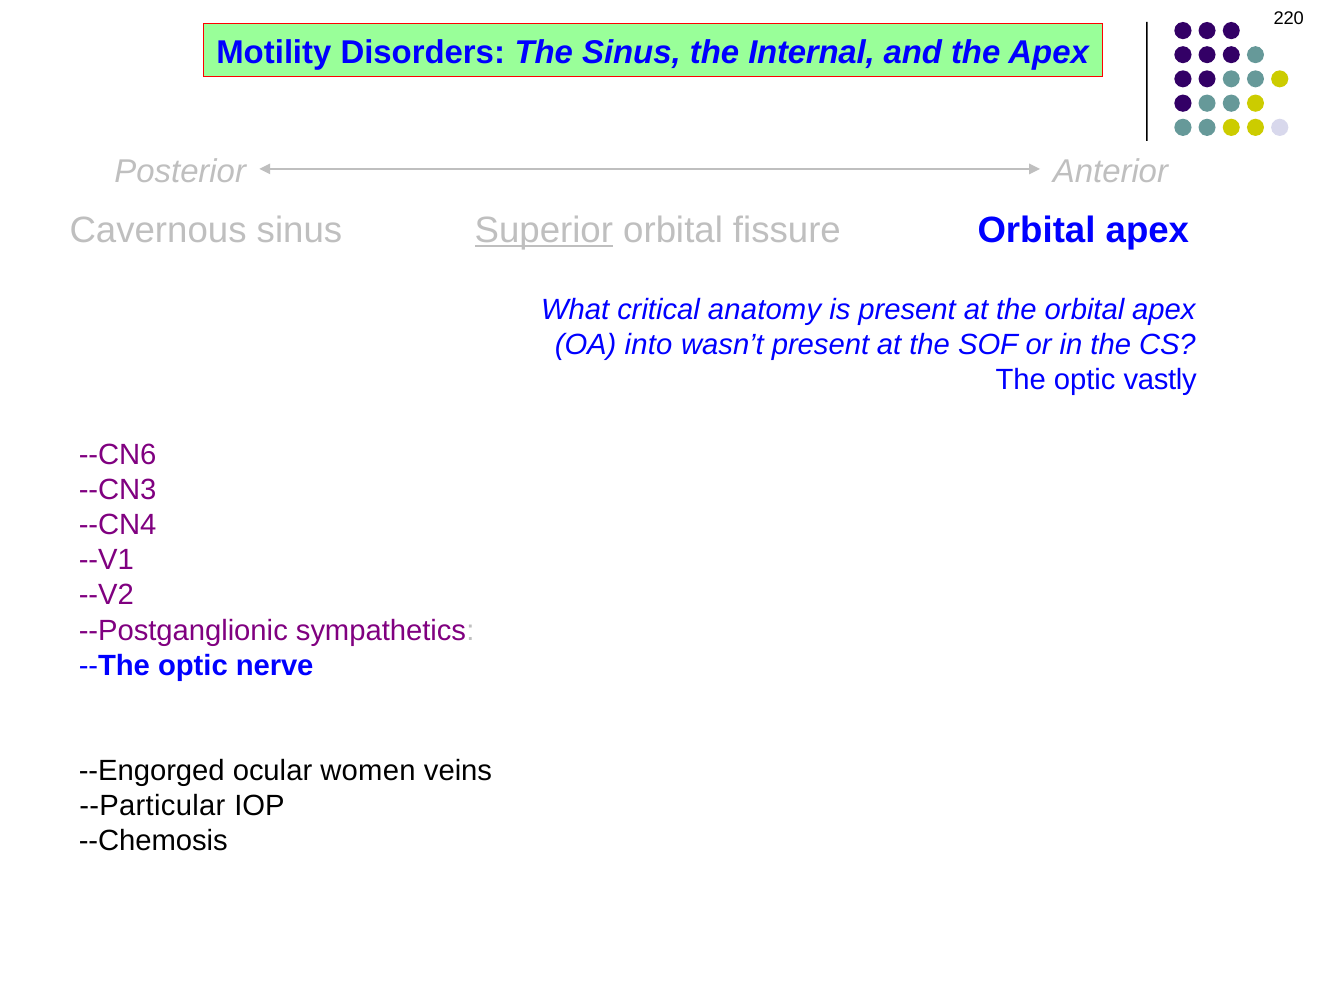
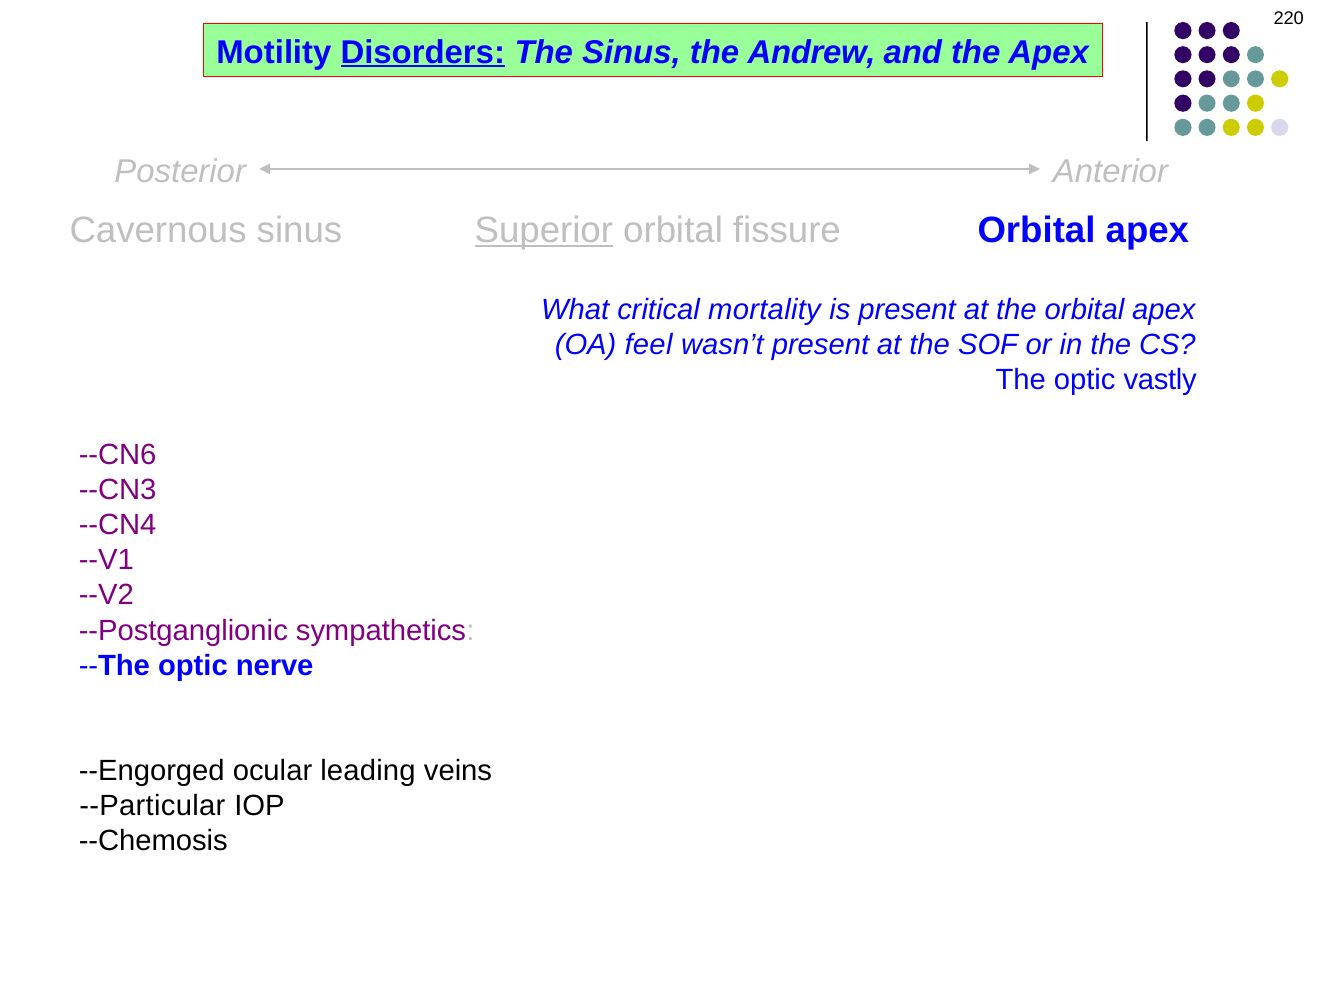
Disorders underline: none -> present
the Internal: Internal -> Andrew
anatomy: anatomy -> mortality
into: into -> feel
women: women -> leading
